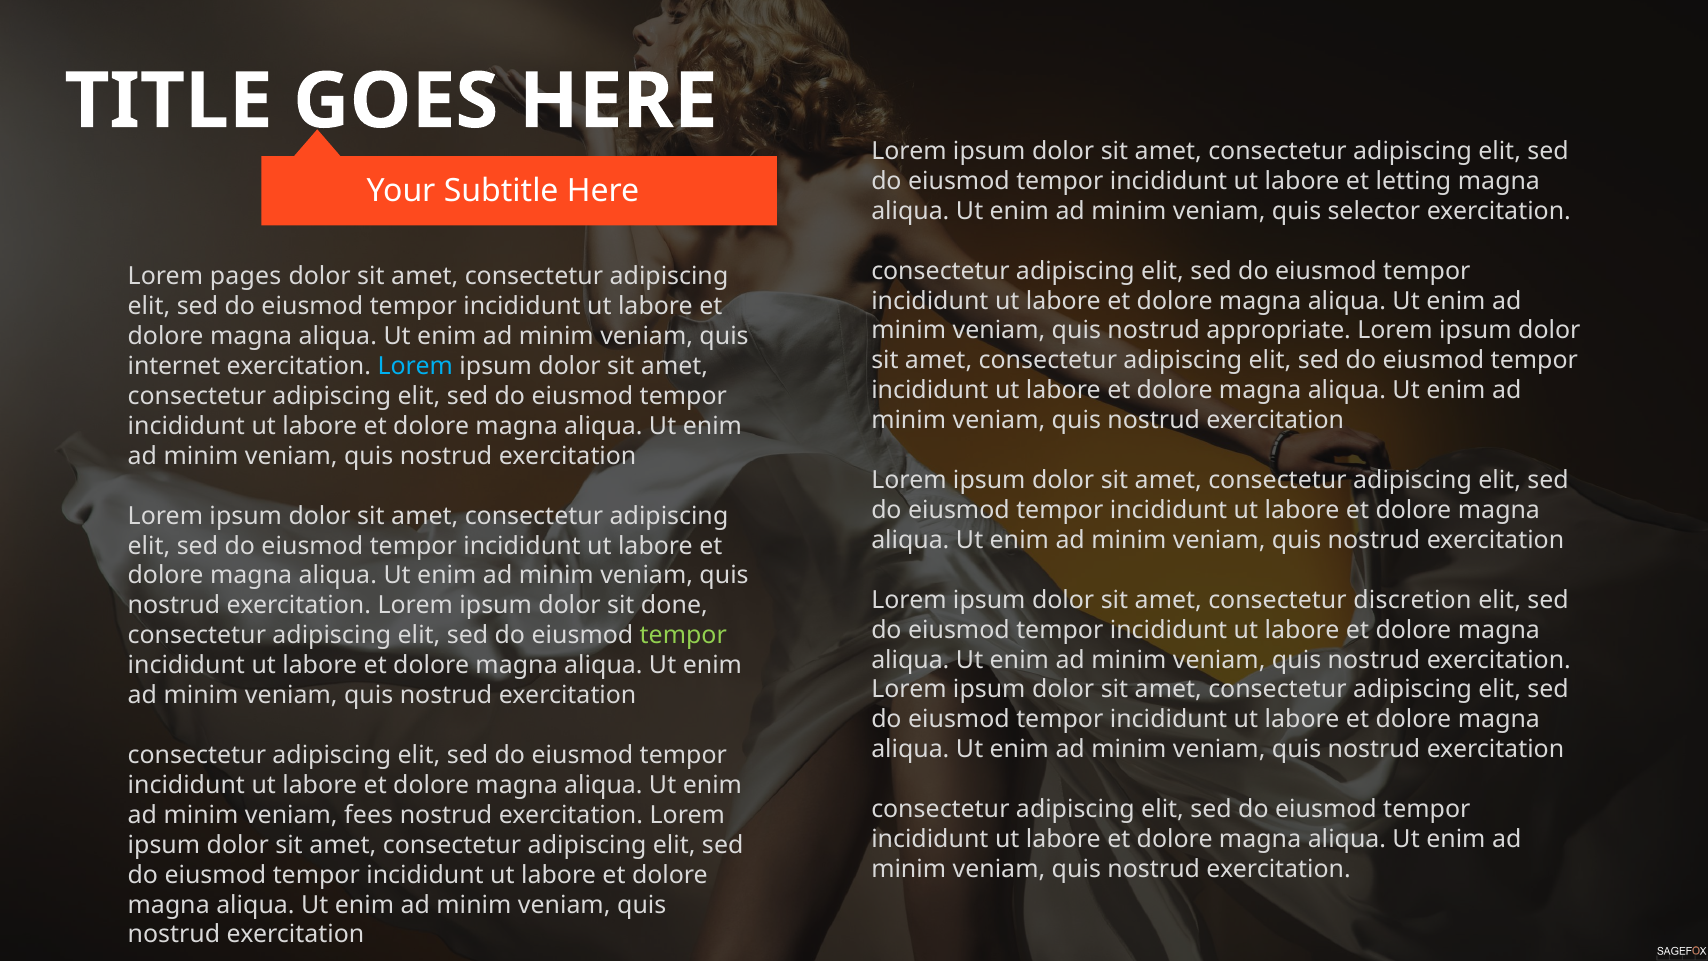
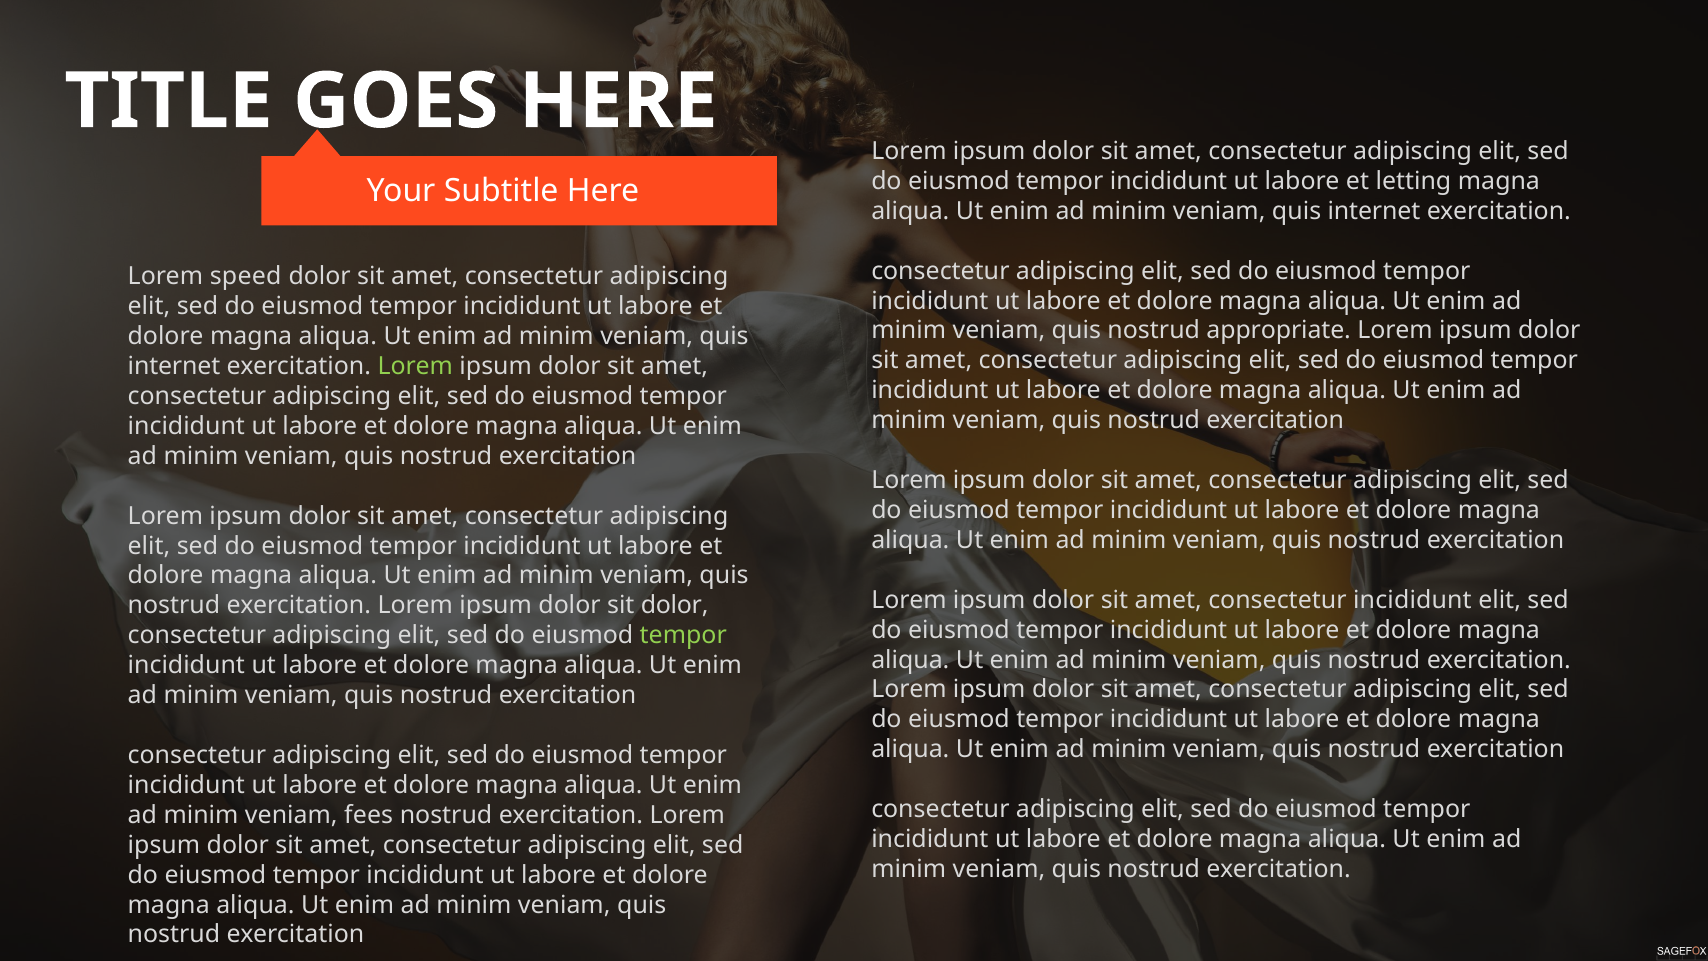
selector at (1374, 211): selector -> internet
pages: pages -> speed
Lorem at (415, 366) colour: light blue -> light green
consectetur discretion: discretion -> incididunt
sit done: done -> dolor
